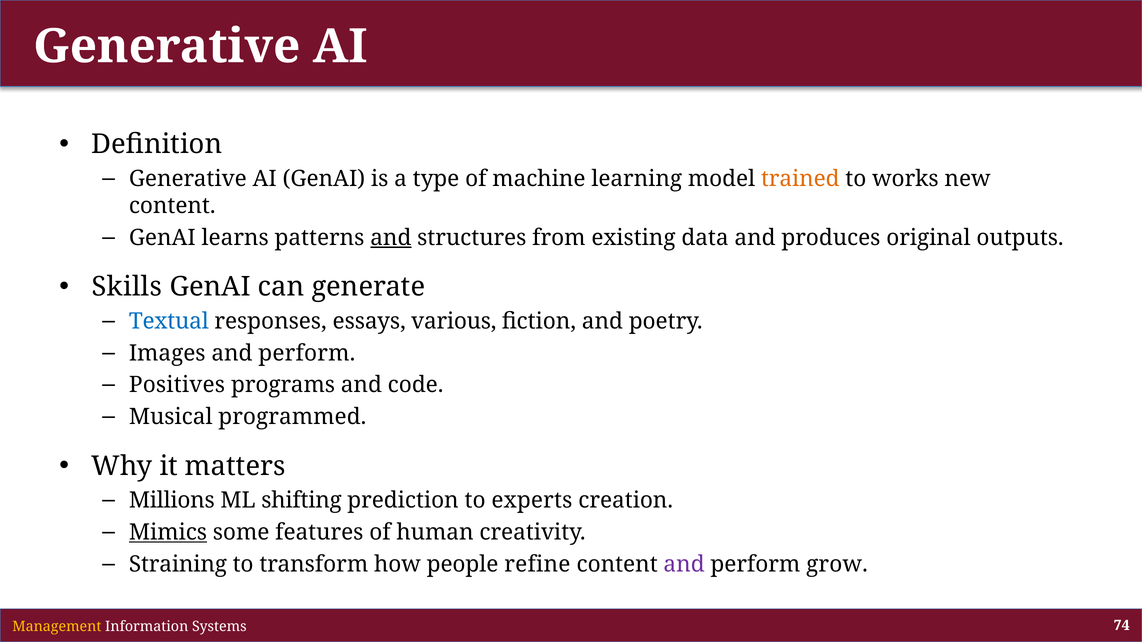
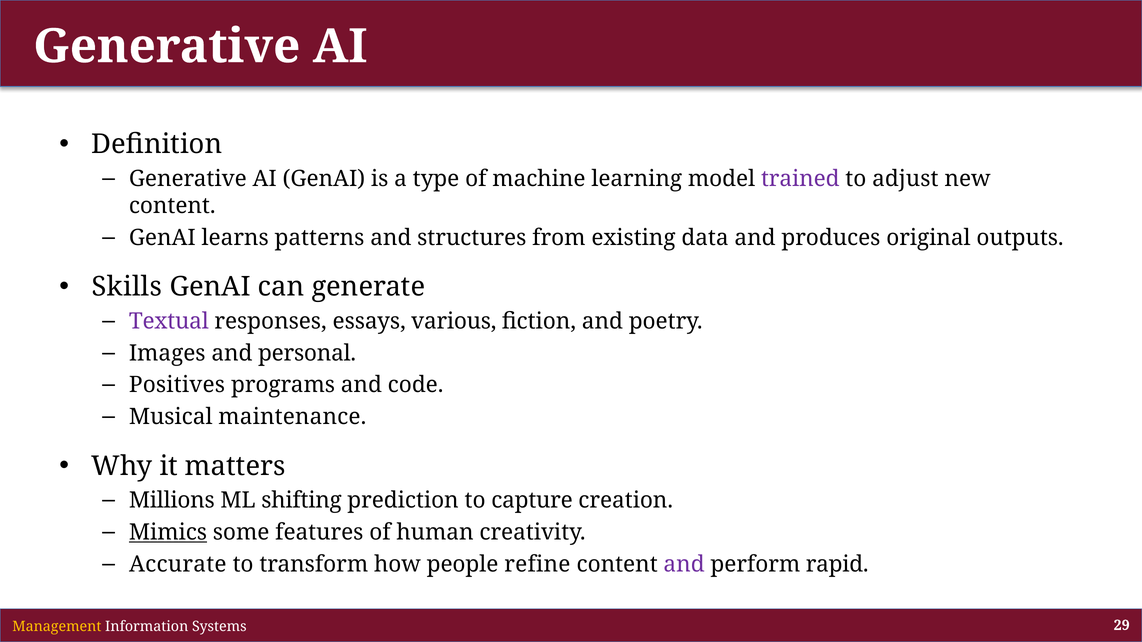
trained colour: orange -> purple
works: works -> adjust
and at (391, 238) underline: present -> none
Textual colour: blue -> purple
Images and perform: perform -> personal
programmed: programmed -> maintenance
experts: experts -> capture
Straining: Straining -> Accurate
grow: grow -> rapid
74: 74 -> 29
